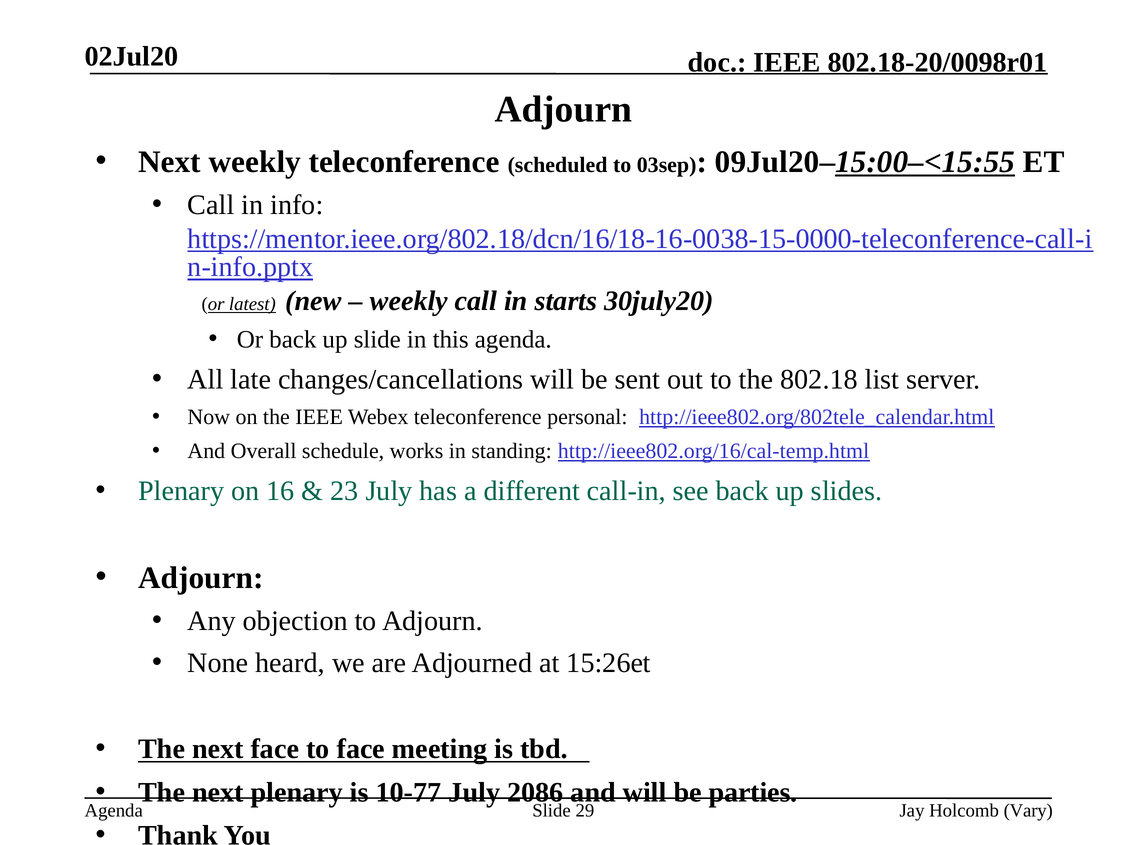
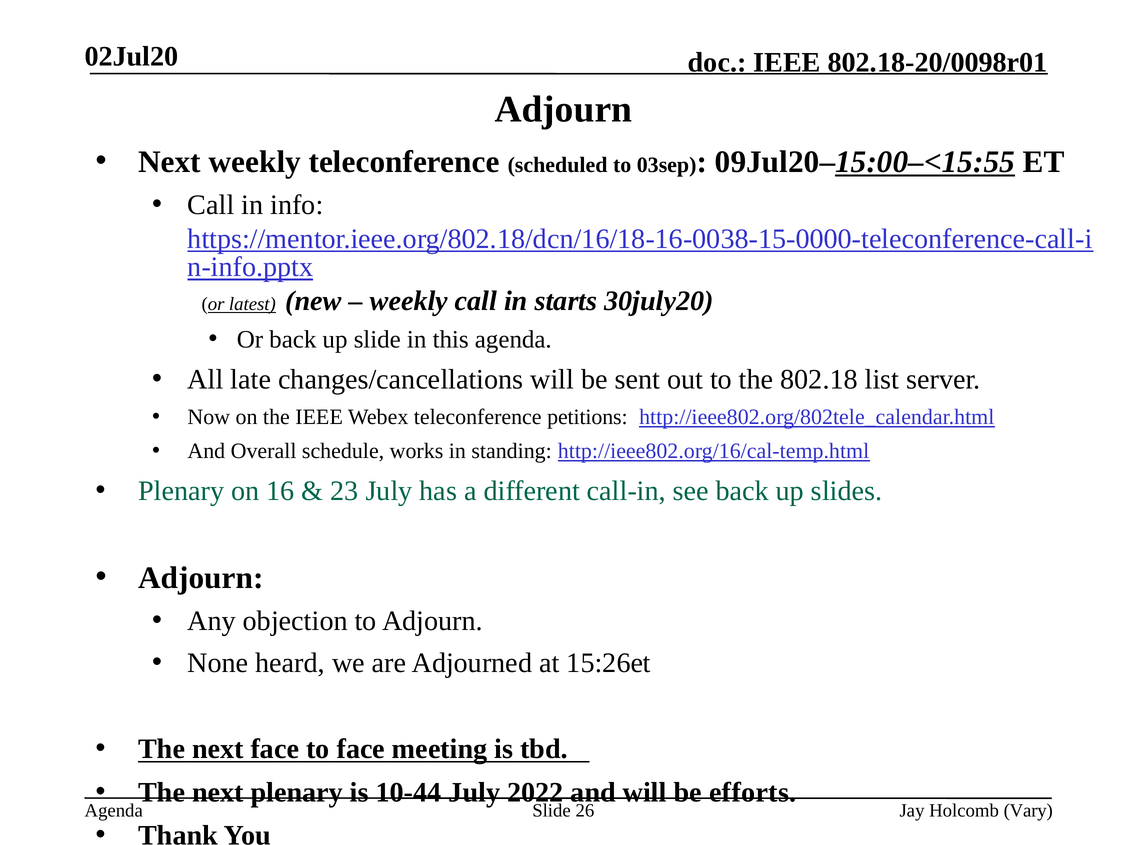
personal: personal -> petitions
10-77: 10-77 -> 10-44
2086: 2086 -> 2022
parties: parties -> efforts
29: 29 -> 26
